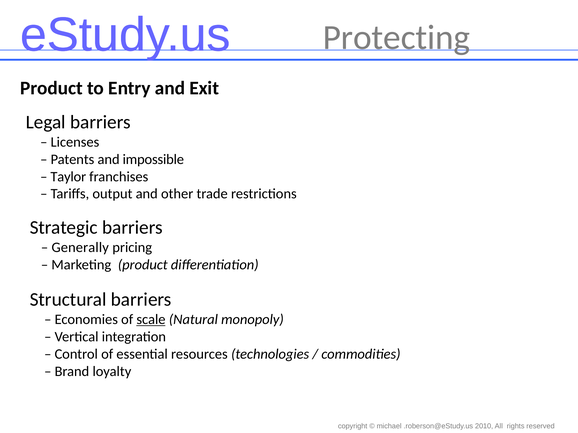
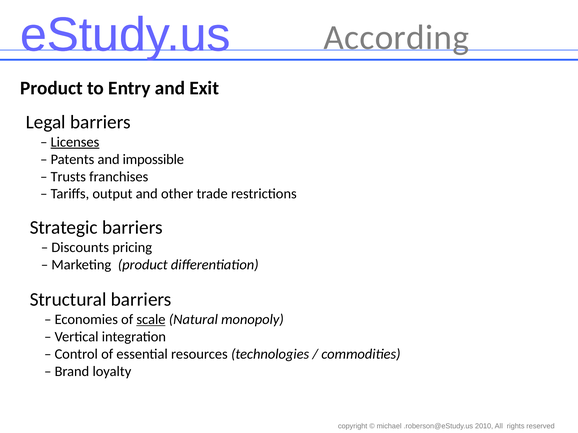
Protecting: Protecting -> According
Licenses underline: none -> present
Taylor: Taylor -> Trusts
Generally: Generally -> Discounts
